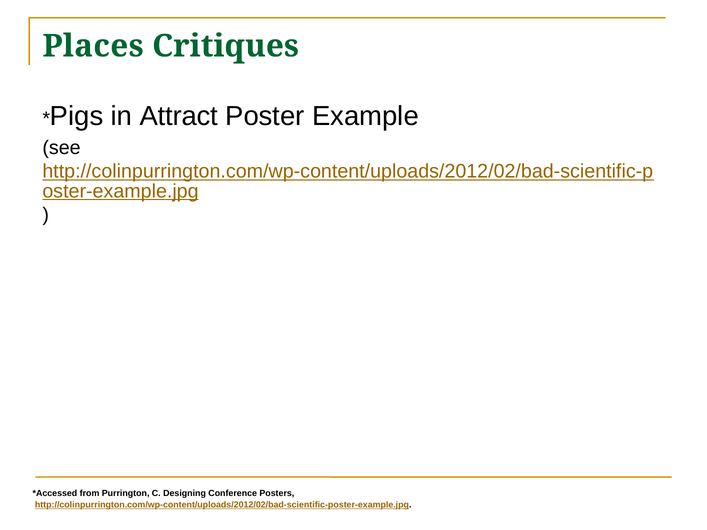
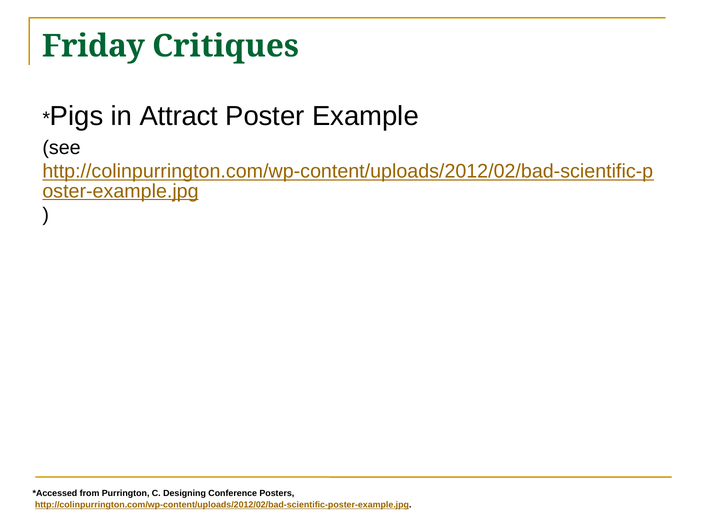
Places: Places -> Friday
